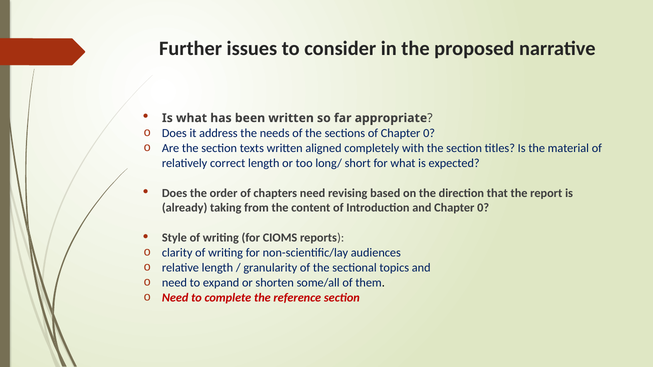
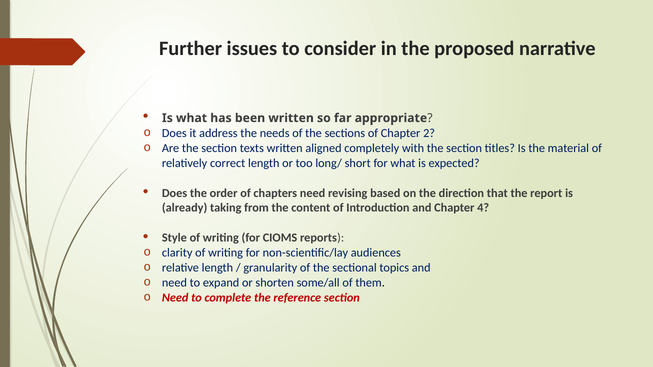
of Chapter 0: 0 -> 2
and Chapter 0: 0 -> 4
